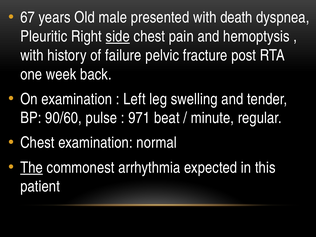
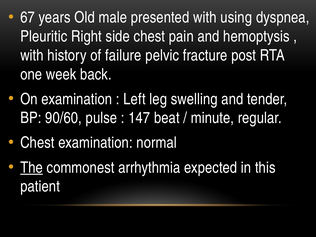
death: death -> using
side underline: present -> none
971: 971 -> 147
